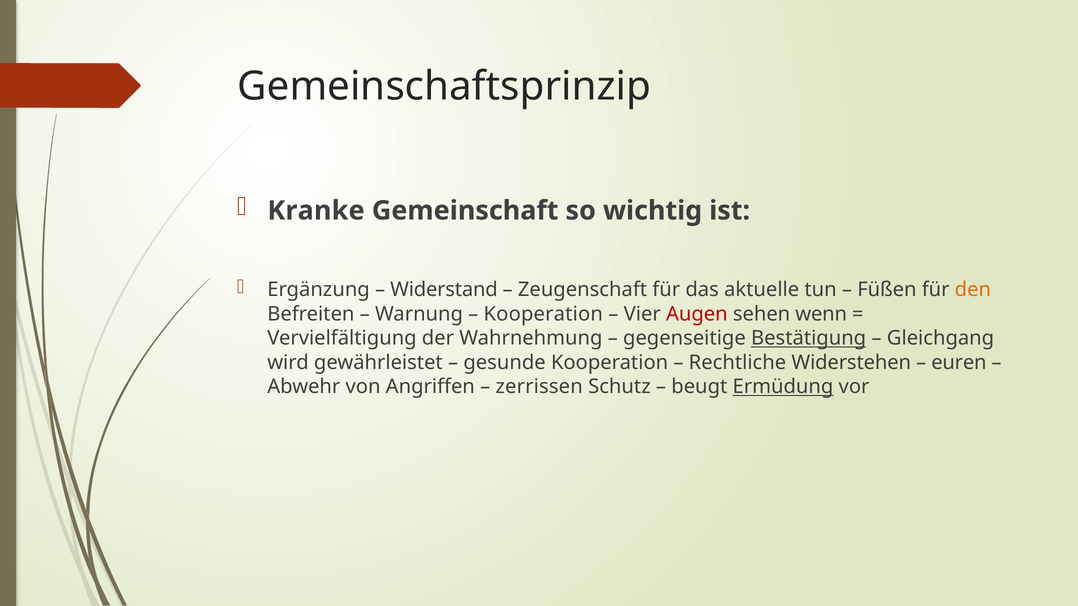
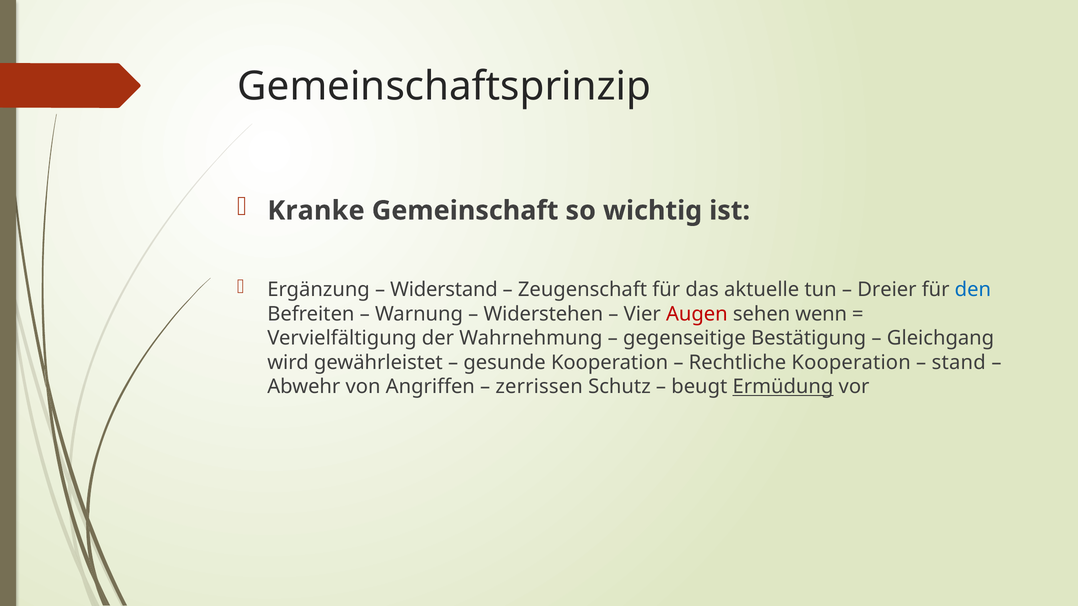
Füßen: Füßen -> Dreier
den colour: orange -> blue
Kooperation at (543, 314): Kooperation -> Widerstehen
Bestätigung underline: present -> none
Rechtliche Widerstehen: Widerstehen -> Kooperation
euren: euren -> stand
